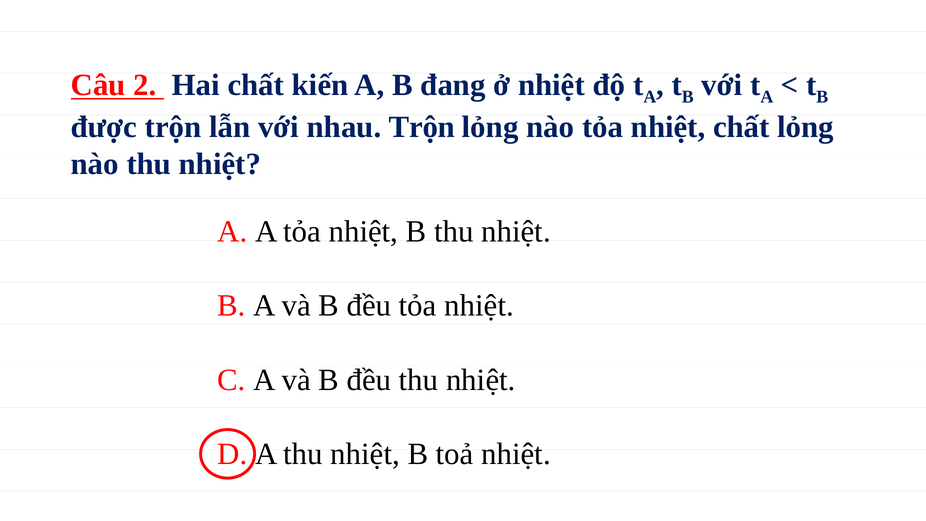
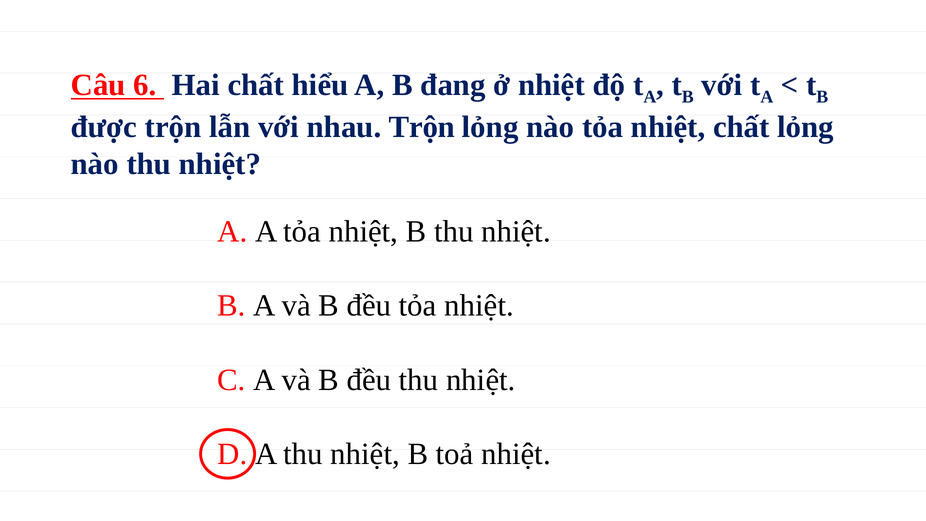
2: 2 -> 6
kiến: kiến -> hiểu
